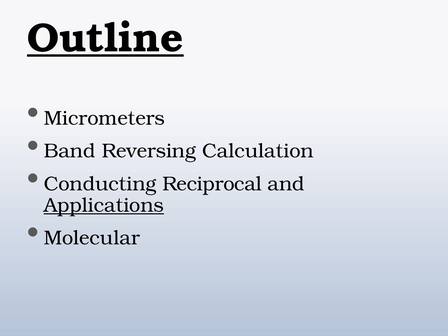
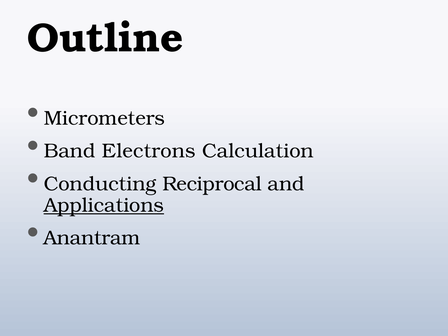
Outline underline: present -> none
Reversing: Reversing -> Electrons
Molecular: Molecular -> Anantram
